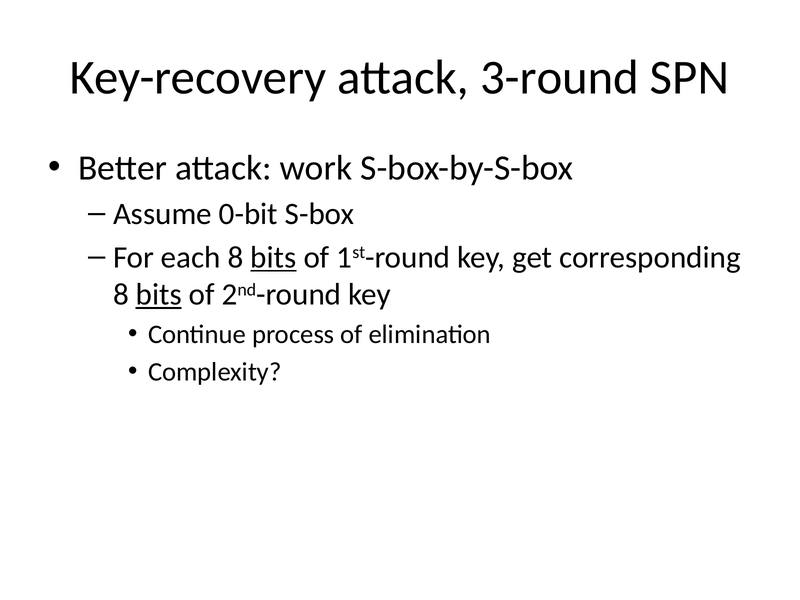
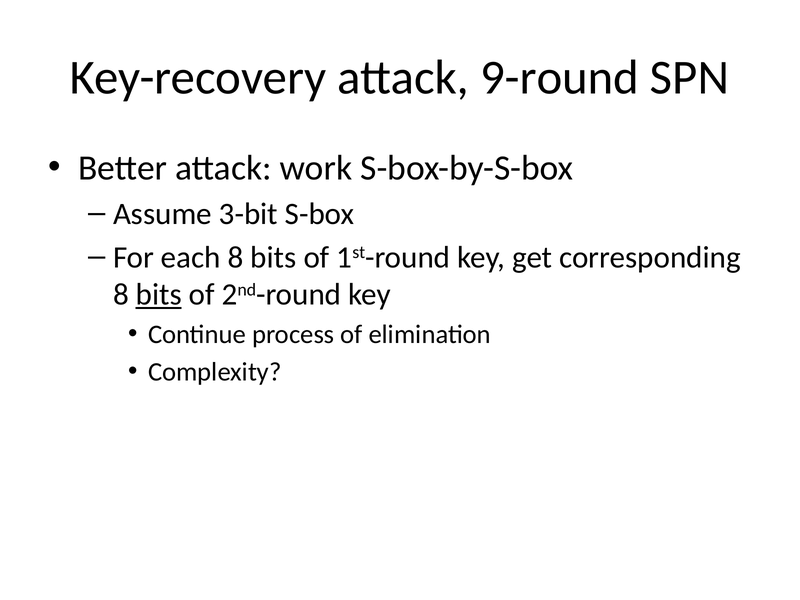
3-round: 3-round -> 9-round
0-bit: 0-bit -> 3-bit
bits at (273, 257) underline: present -> none
